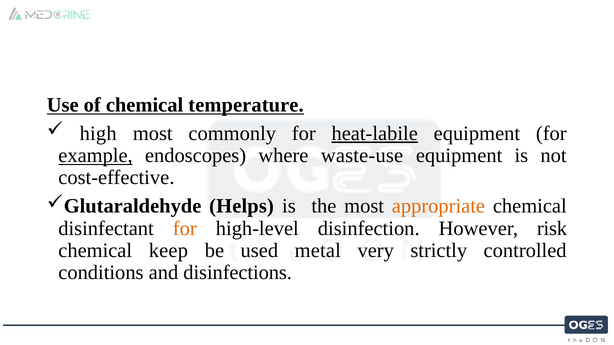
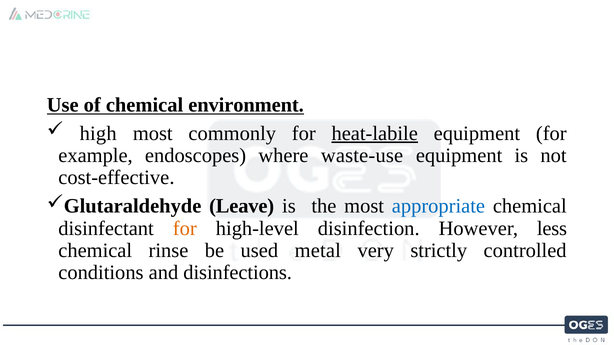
temperature: temperature -> environment
example underline: present -> none
Helps: Helps -> Leave
appropriate colour: orange -> blue
risk: risk -> less
keep: keep -> rinse
